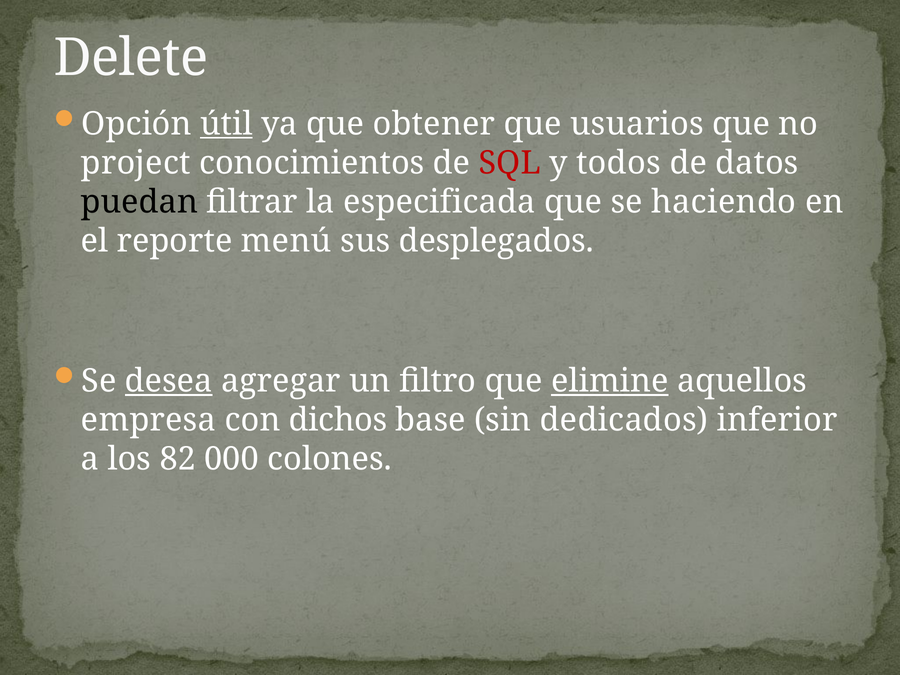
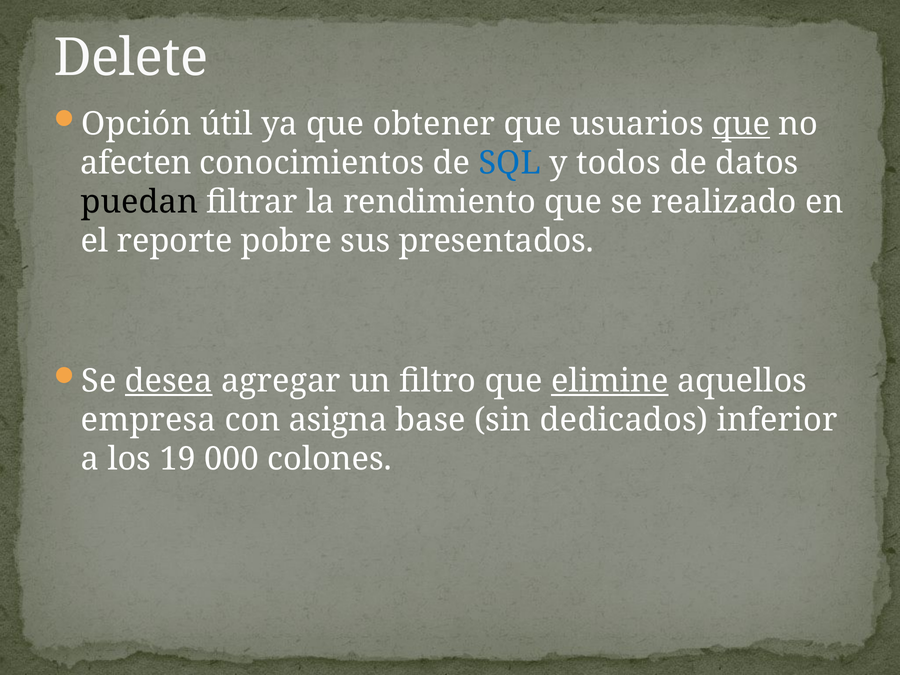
útil underline: present -> none
que at (741, 124) underline: none -> present
project: project -> afecten
SQL colour: red -> blue
especificada: especificada -> rendimiento
haciendo: haciendo -> realizado
menú: menú -> pobre
desplegados: desplegados -> presentados
dichos: dichos -> asigna
82: 82 -> 19
